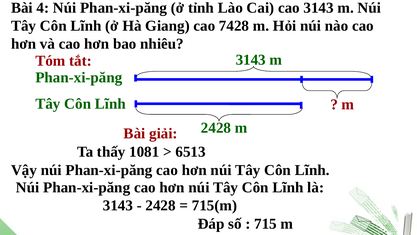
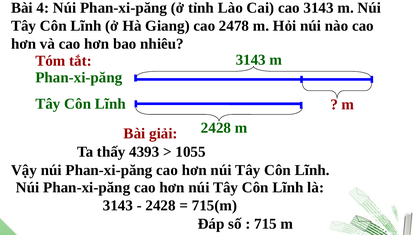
7428: 7428 -> 2478
1081: 1081 -> 4393
6513: 6513 -> 1055
